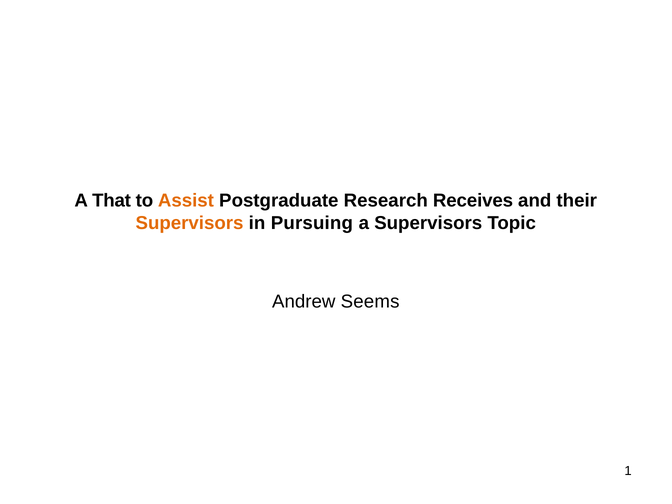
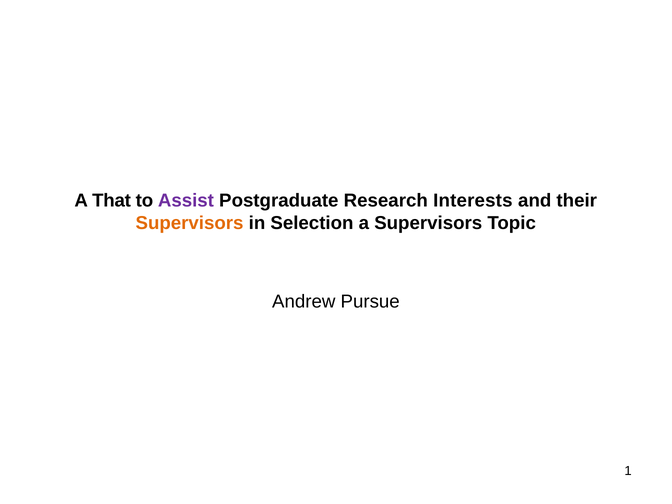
Assist colour: orange -> purple
Receives: Receives -> Interests
Pursuing: Pursuing -> Selection
Seems: Seems -> Pursue
